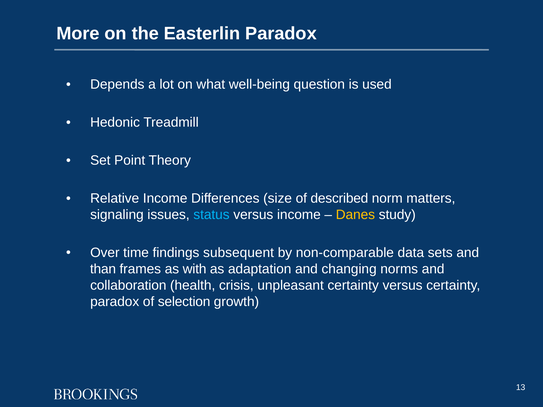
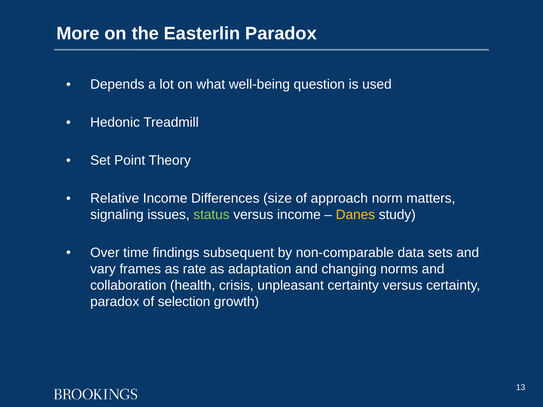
described: described -> approach
status colour: light blue -> light green
than: than -> vary
with: with -> rate
